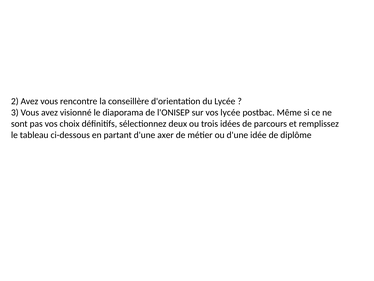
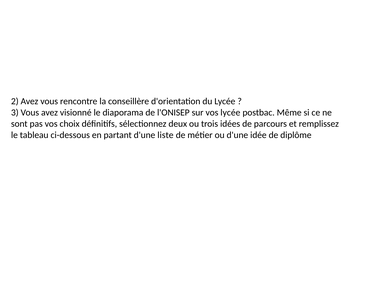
axer: axer -> liste
